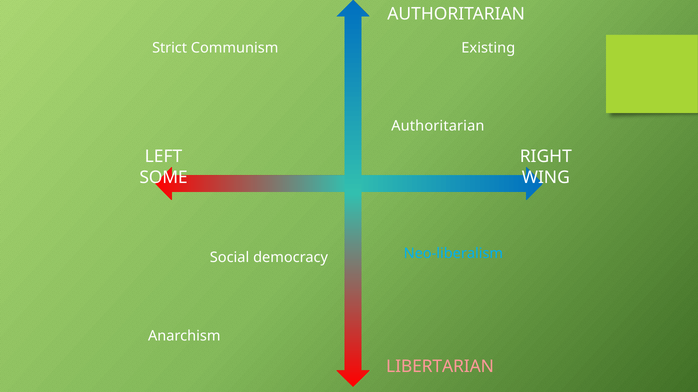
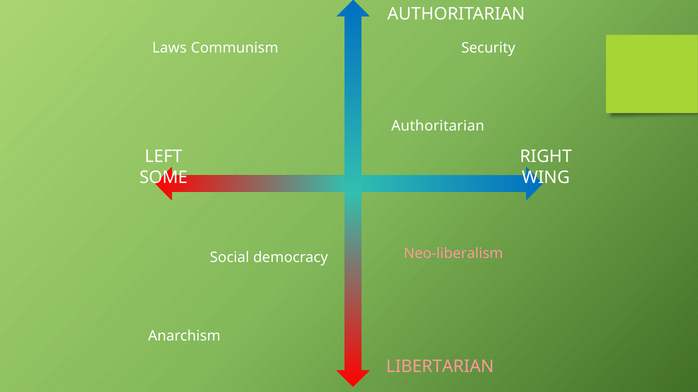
Strict: Strict -> Laws
Existing: Existing -> Security
Neo-liberalism colour: light blue -> pink
